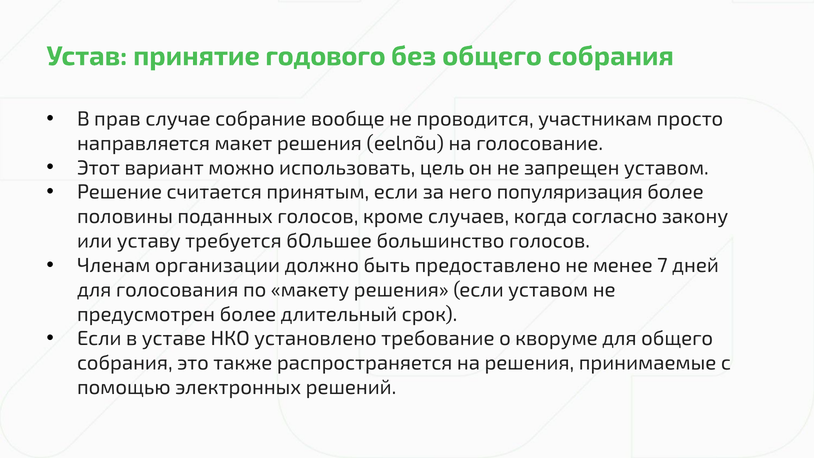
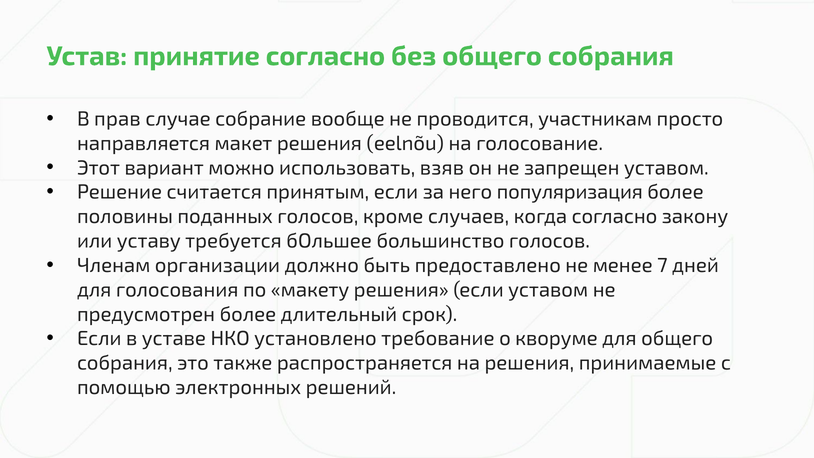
принятие годового: годового -> согласно
цель: цель -> взяв
